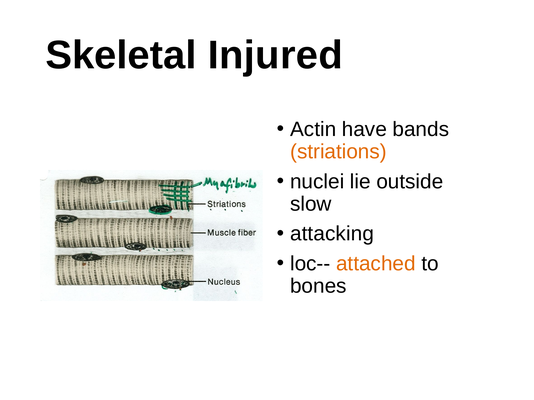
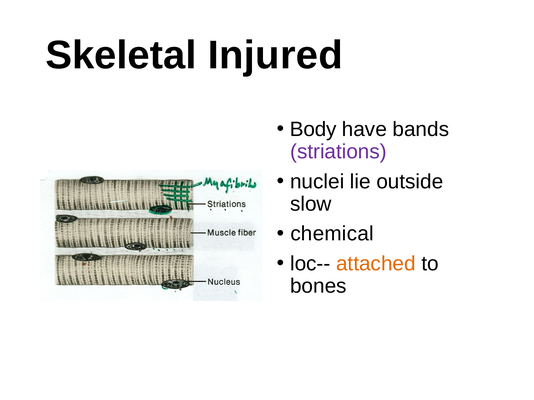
Actin: Actin -> Body
striations colour: orange -> purple
attacking: attacking -> chemical
